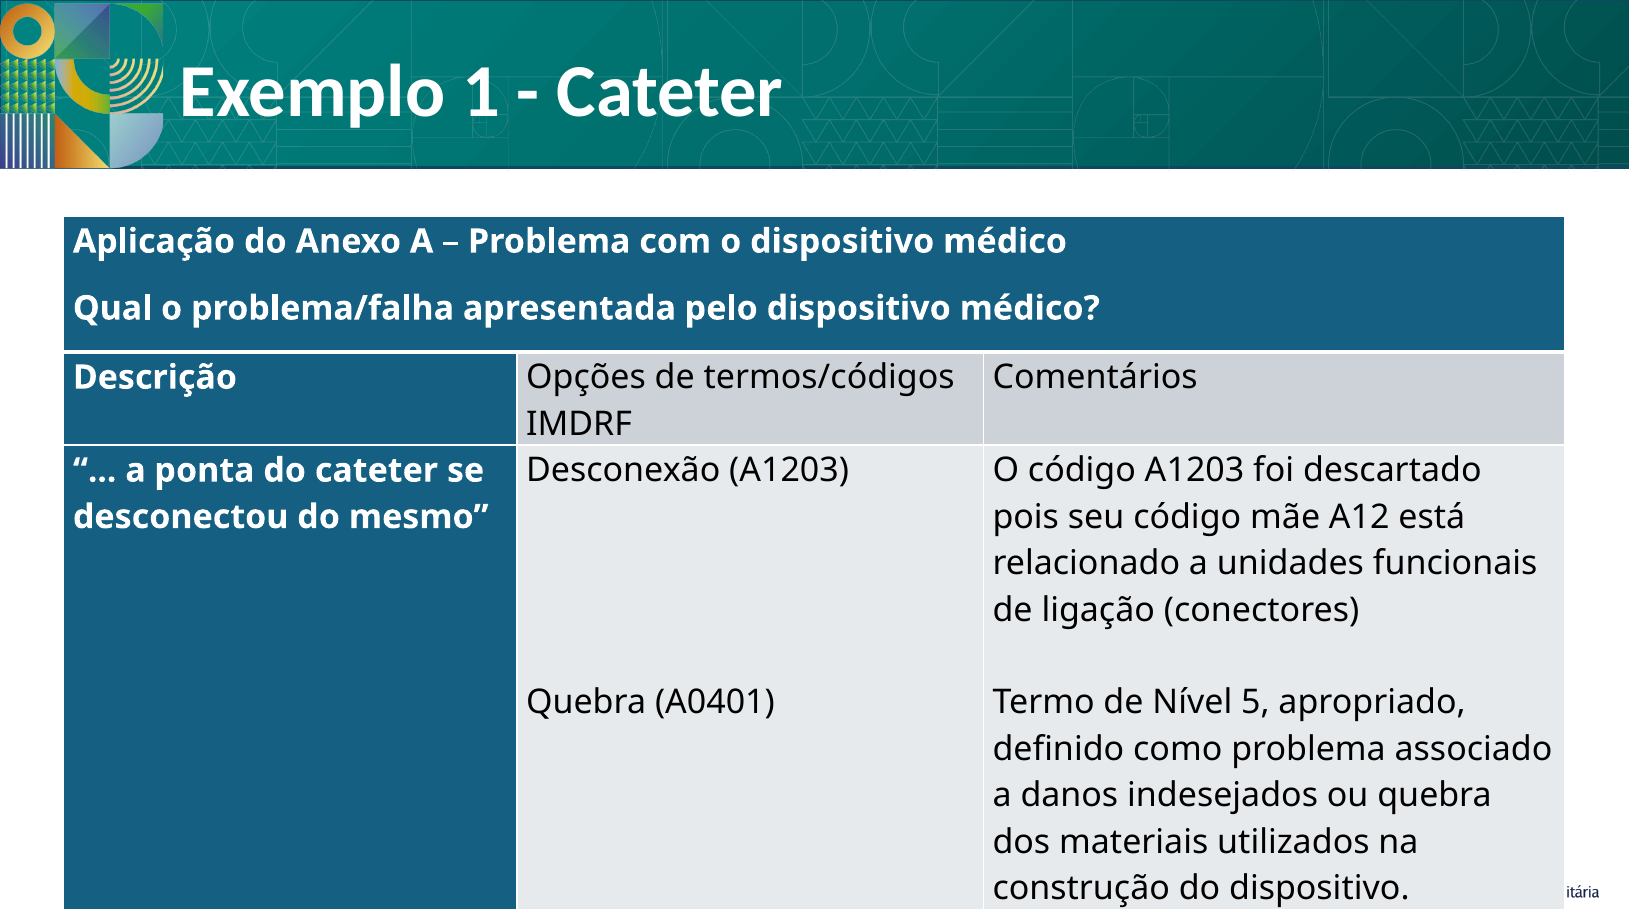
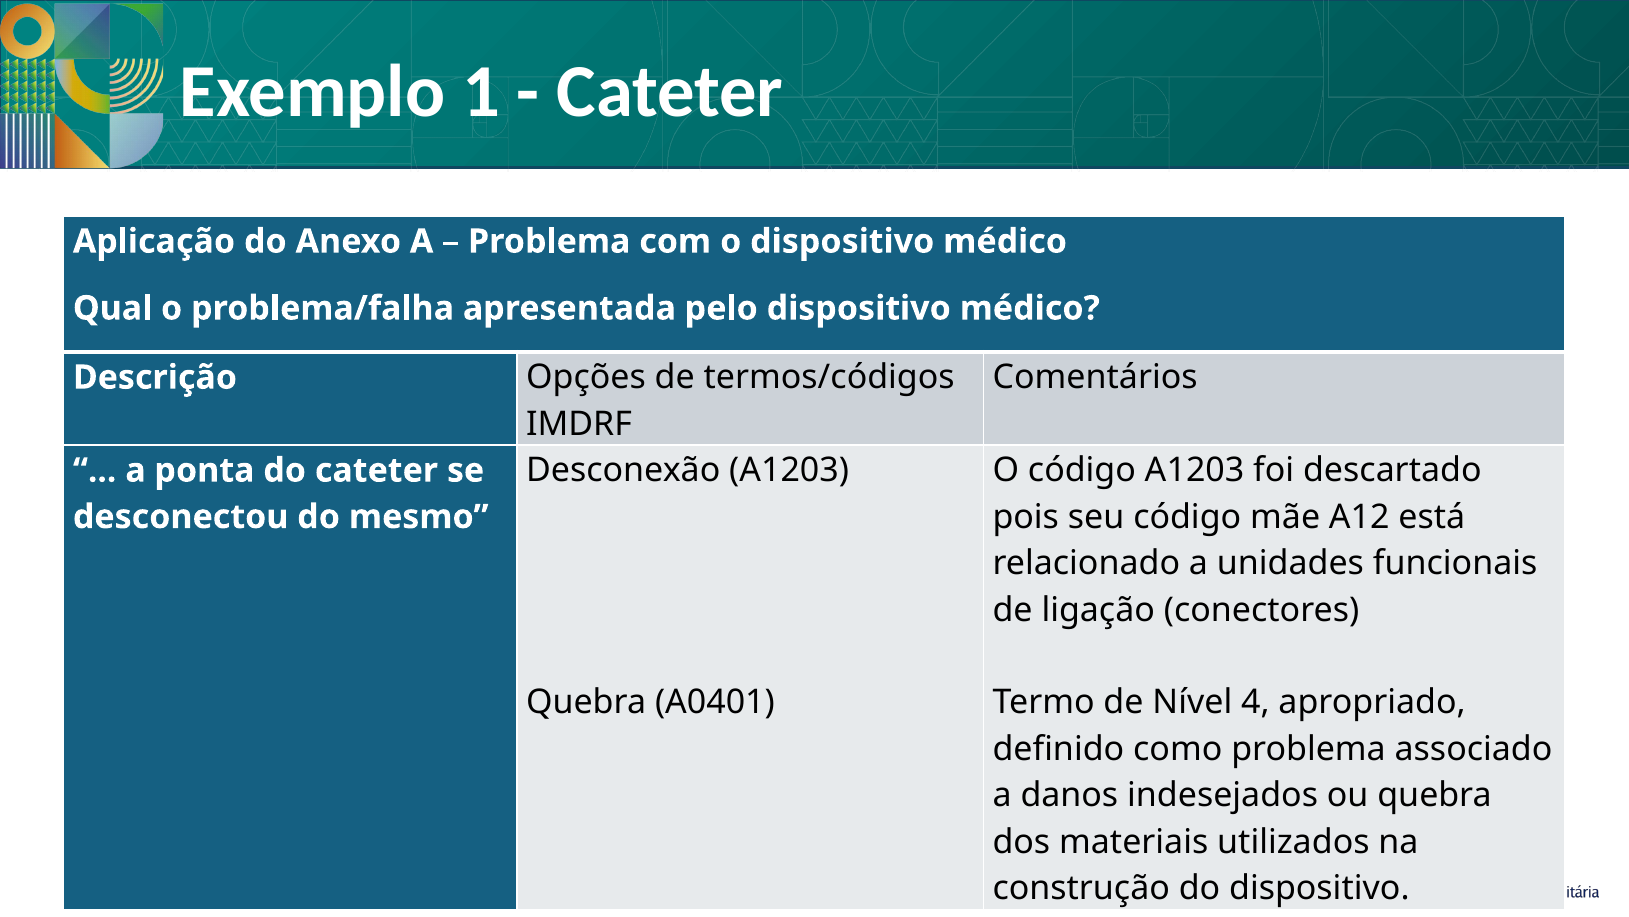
5: 5 -> 4
